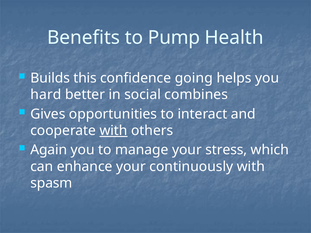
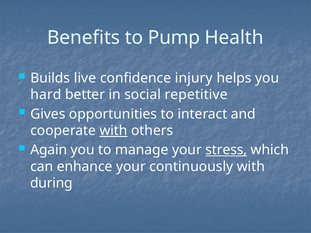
this: this -> live
going: going -> injury
combines: combines -> repetitive
stress underline: none -> present
spasm: spasm -> during
